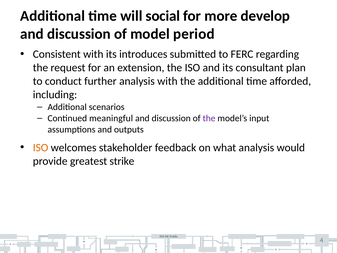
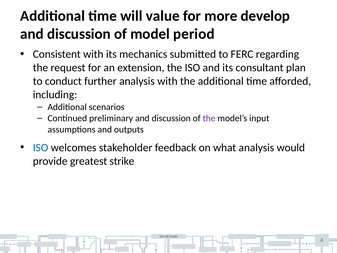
social: social -> value
introduces: introduces -> mechanics
meaningful: meaningful -> preliminary
ISO at (41, 147) colour: orange -> blue
